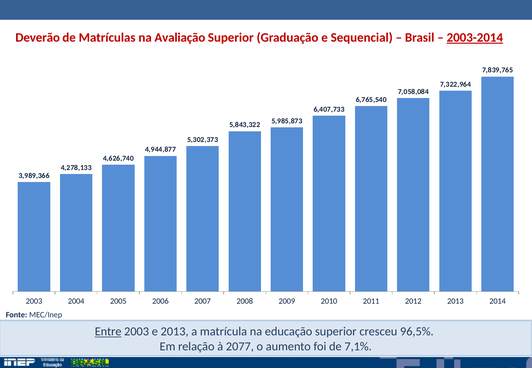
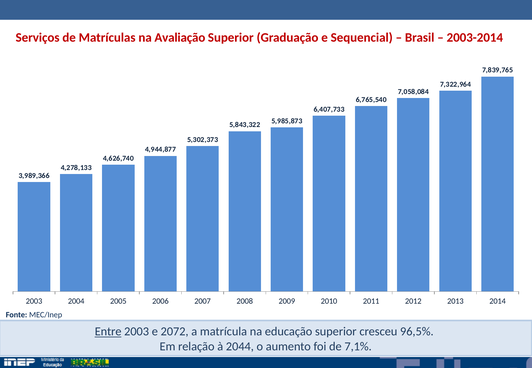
Deverão: Deverão -> Serviços
2003-2014 underline: present -> none
e 2013: 2013 -> 2072
2077: 2077 -> 2044
